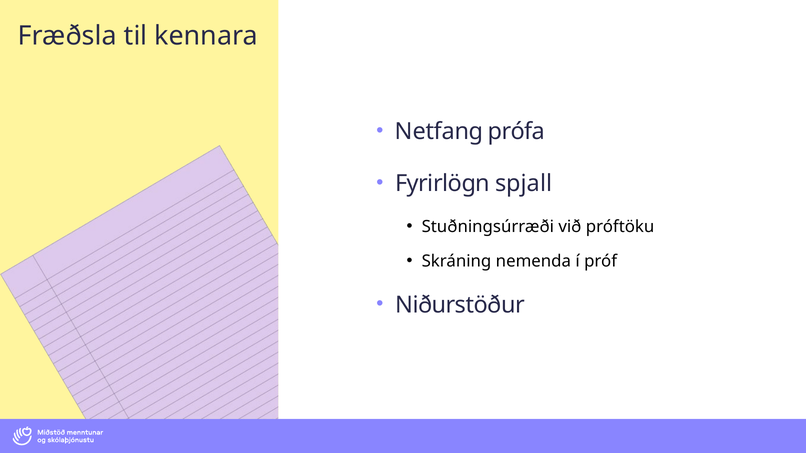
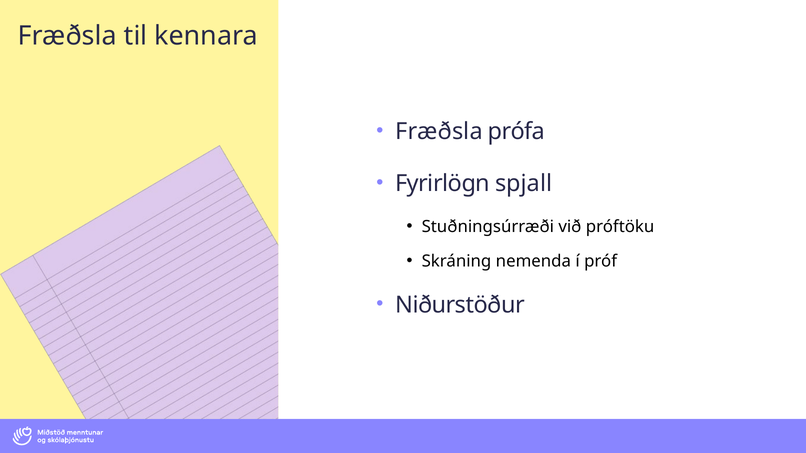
Netfang at (439, 131): Netfang -> Fræðsla
